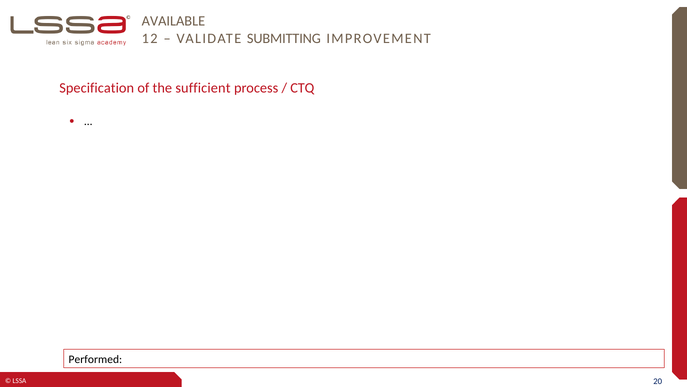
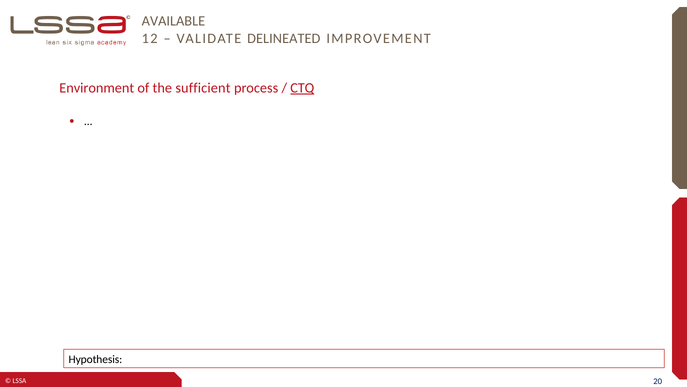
SUBMITTING: SUBMITTING -> DELINEATED
Specification: Specification -> Environment
CTQ underline: none -> present
Performed: Performed -> Hypothesis
